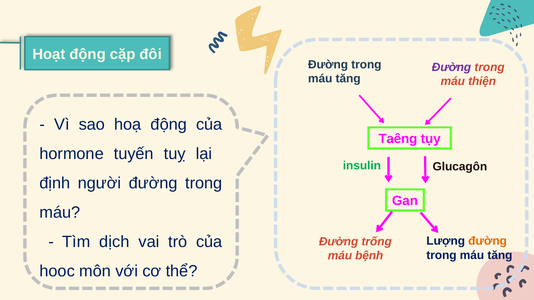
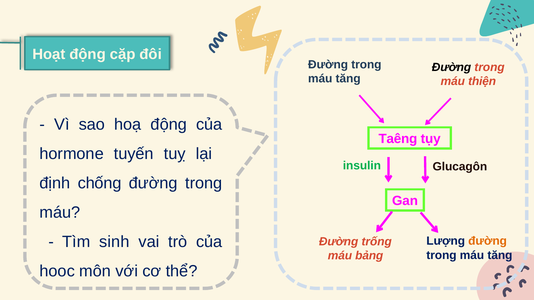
Đường at (451, 67) colour: purple -> black
người: người -> chống
dịch: dịch -> sinh
bệnh: bệnh -> bảng
